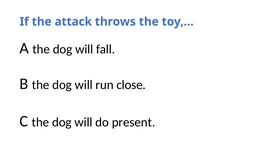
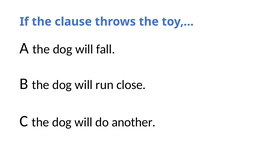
attack: attack -> clause
present: present -> another
